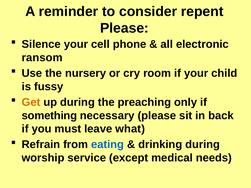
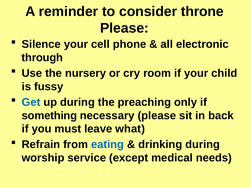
repent: repent -> throne
ransom: ransom -> through
Get colour: orange -> blue
